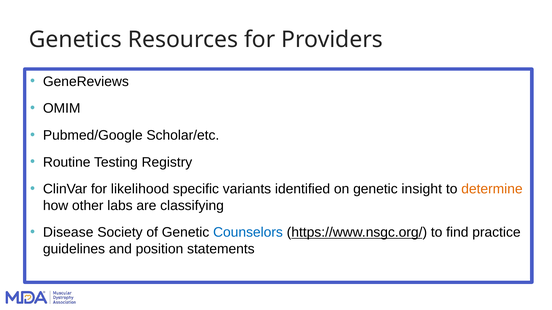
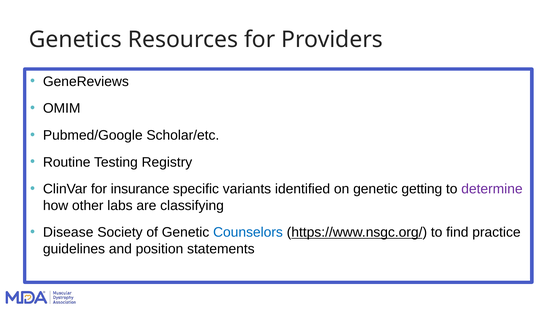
likelihood: likelihood -> insurance
insight: insight -> getting
determine colour: orange -> purple
